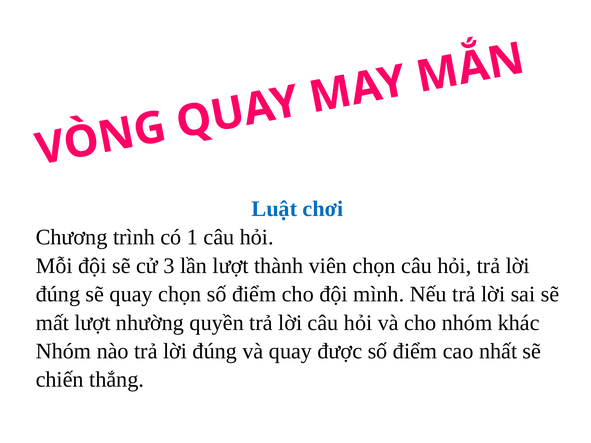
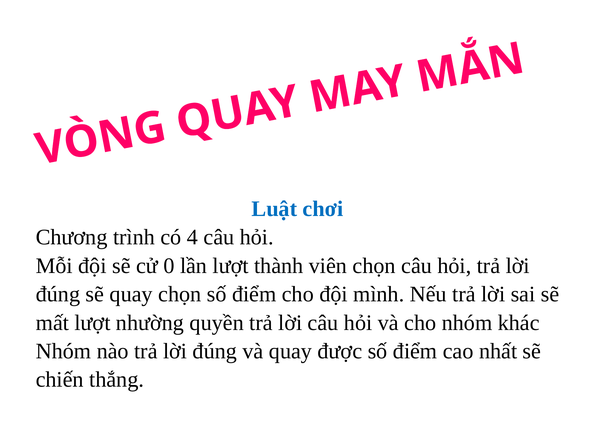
1: 1 -> 4
3: 3 -> 0
